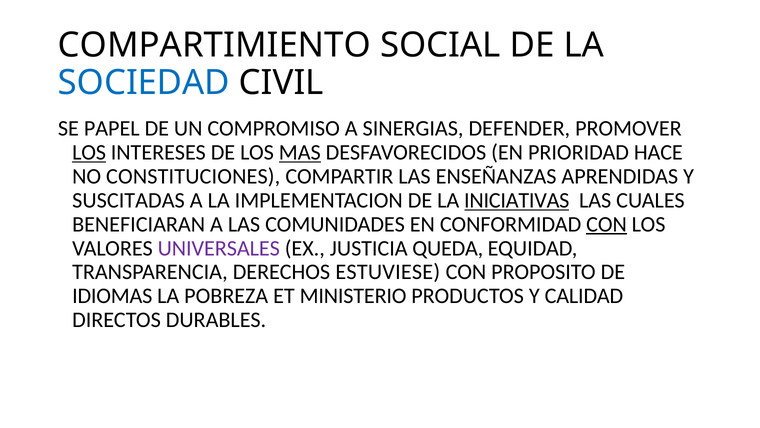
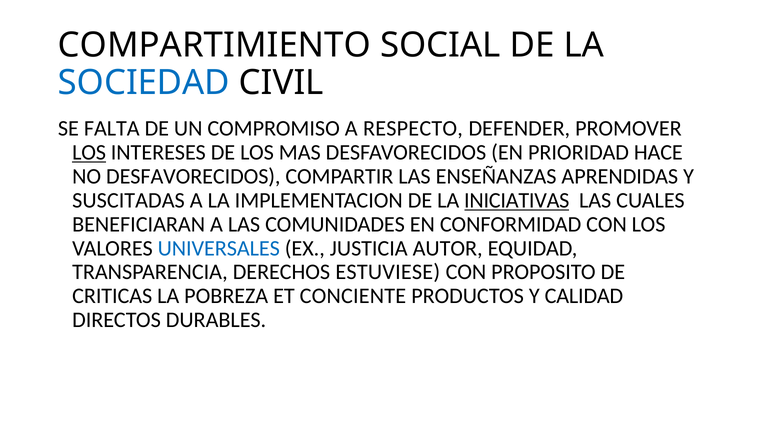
PAPEL: PAPEL -> FALTA
SINERGIAS: SINERGIAS -> RESPECTO
MAS underline: present -> none
NO CONSTITUCIONES: CONSTITUCIONES -> DESFAVORECIDOS
CON at (607, 224) underline: present -> none
UNIVERSALES colour: purple -> blue
QUEDA: QUEDA -> AUTOR
IDIOMAS: IDIOMAS -> CRITICAS
MINISTERIO: MINISTERIO -> CONCIENTE
